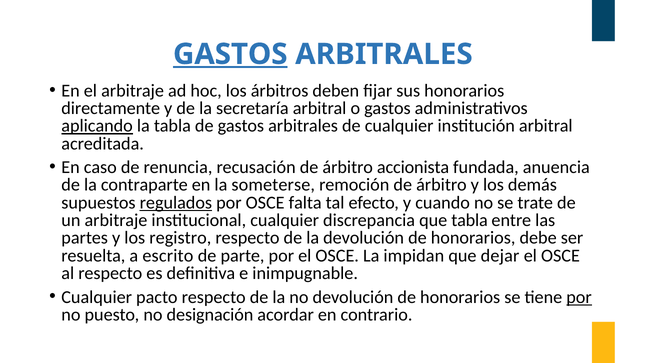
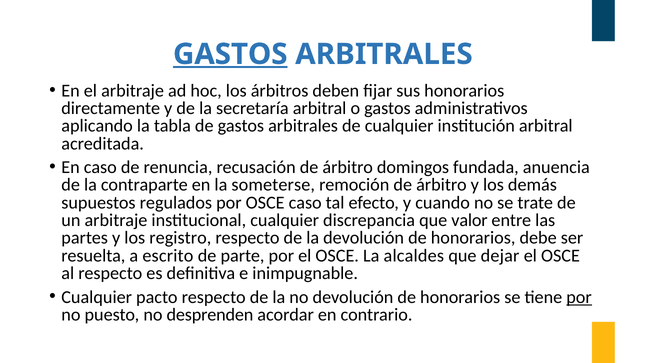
aplicando underline: present -> none
accionista: accionista -> domingos
regulados underline: present -> none
OSCE falta: falta -> caso
que tabla: tabla -> valor
impidan: impidan -> alcaldes
designación: designación -> desprenden
